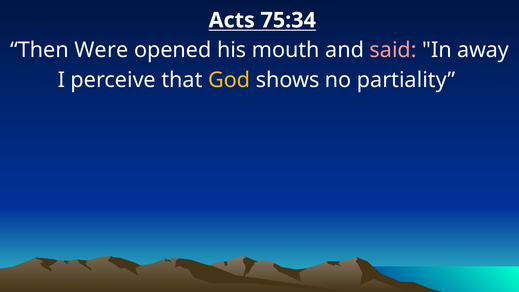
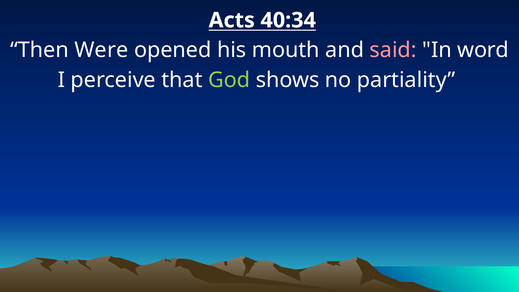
75:34: 75:34 -> 40:34
away: away -> word
God colour: yellow -> light green
